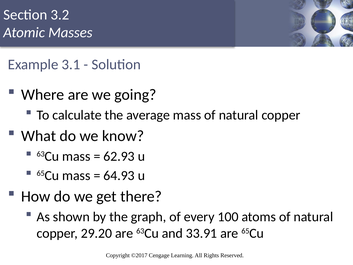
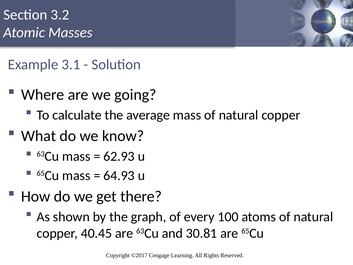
29.20: 29.20 -> 40.45
33.91: 33.91 -> 30.81
